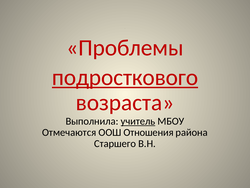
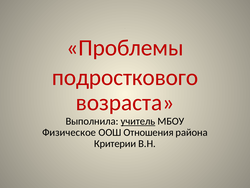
подросткового underline: present -> none
Отмечаются: Отмечаются -> Физическое
Старшего: Старшего -> Критерии
